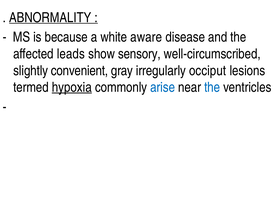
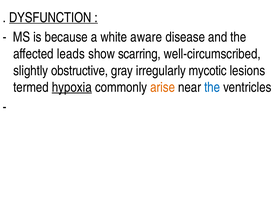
ABNORMALITY: ABNORMALITY -> DYSFUNCTION
sensory: sensory -> scarring
convenient: convenient -> obstructive
occiput: occiput -> mycotic
arise colour: blue -> orange
